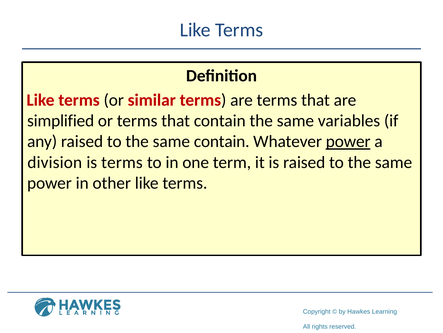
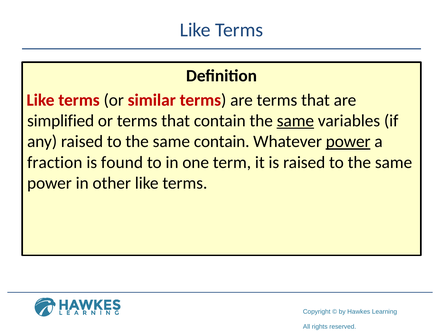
same at (295, 121) underline: none -> present
division: division -> fraction
is terms: terms -> found
